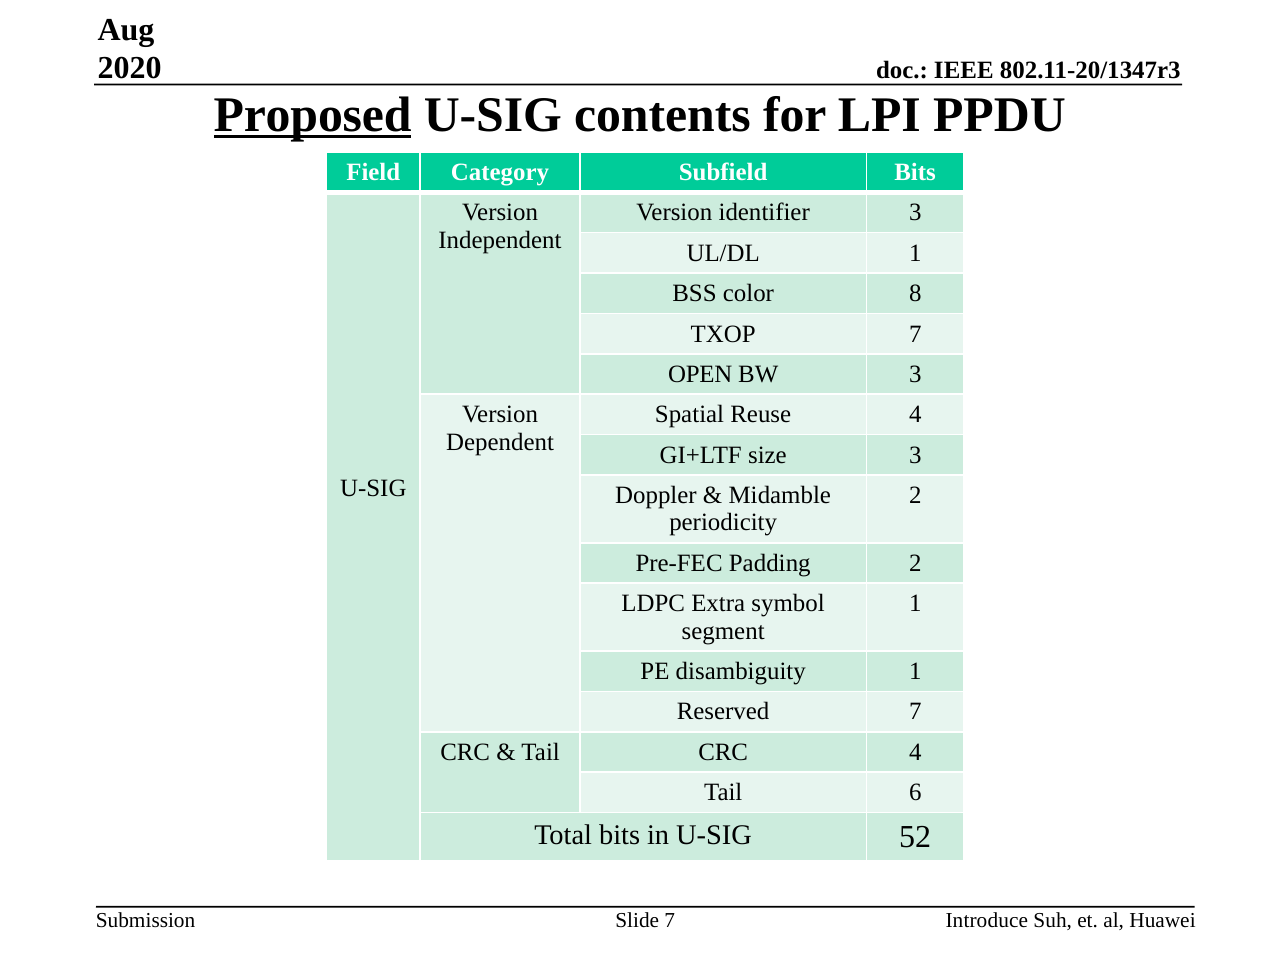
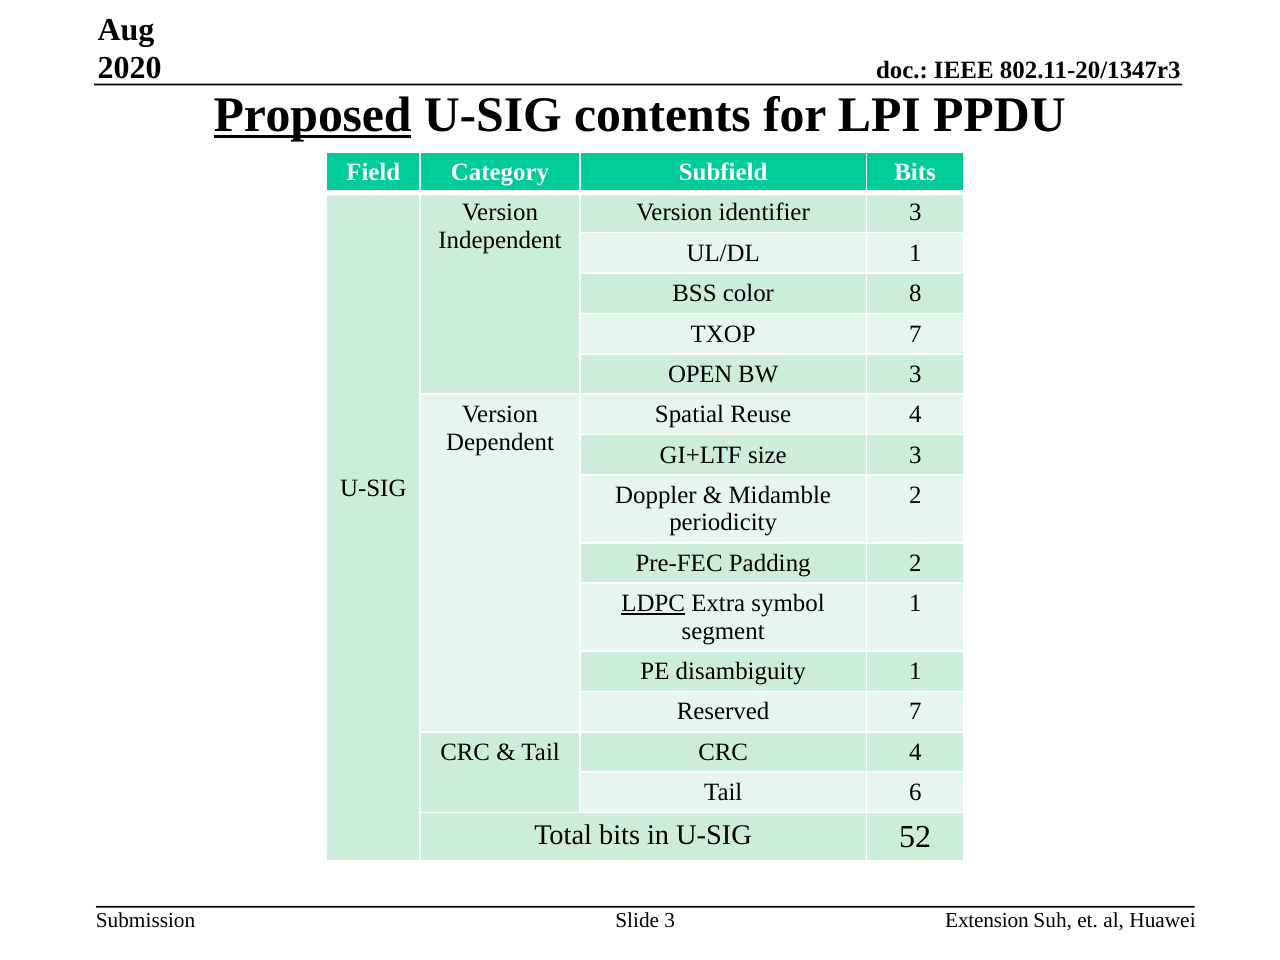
LDPC underline: none -> present
Slide 7: 7 -> 3
Introduce: Introduce -> Extension
